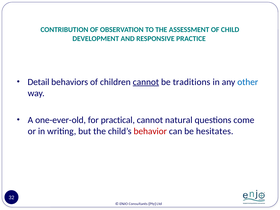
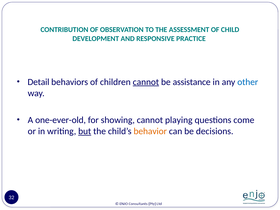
traditions: traditions -> assistance
practical: practical -> showing
natural: natural -> playing
but underline: none -> present
behavior colour: red -> orange
hesitates: hesitates -> decisions
